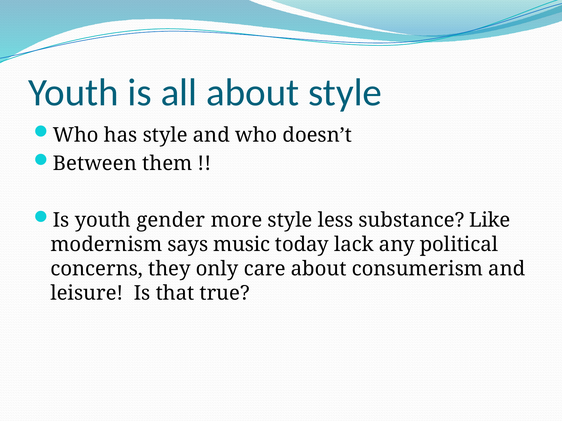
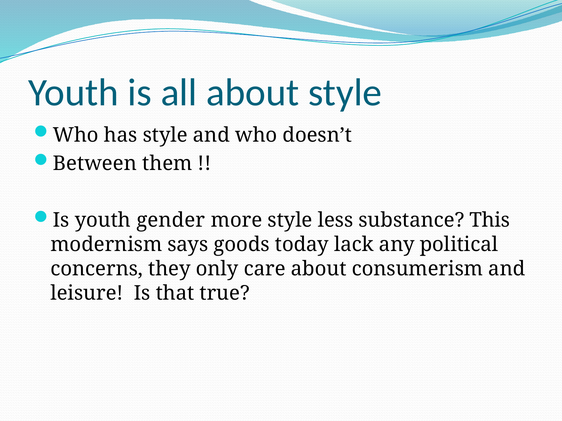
Like: Like -> This
music: music -> goods
